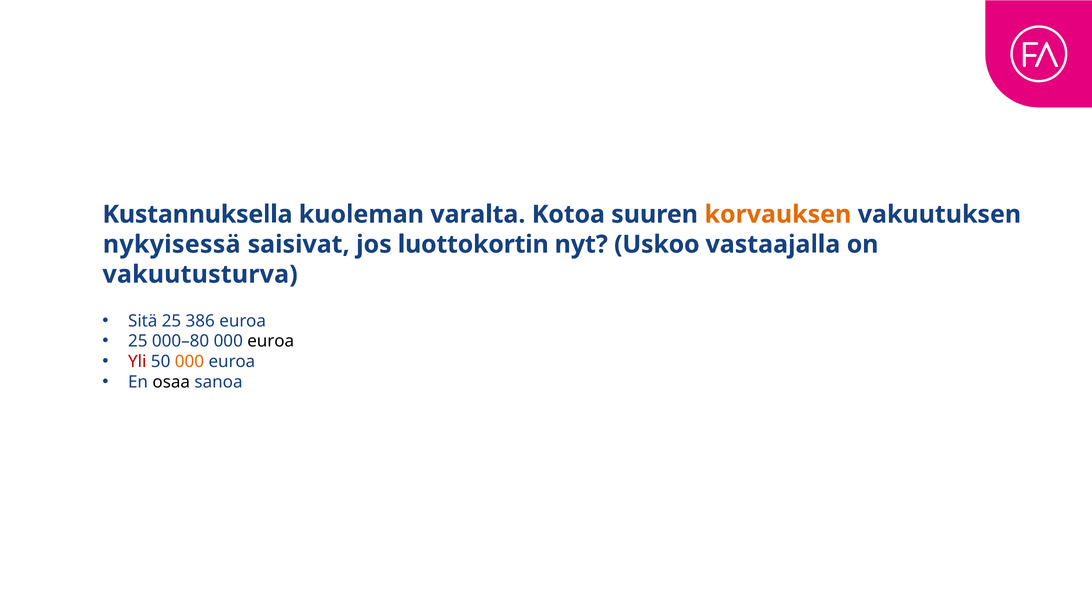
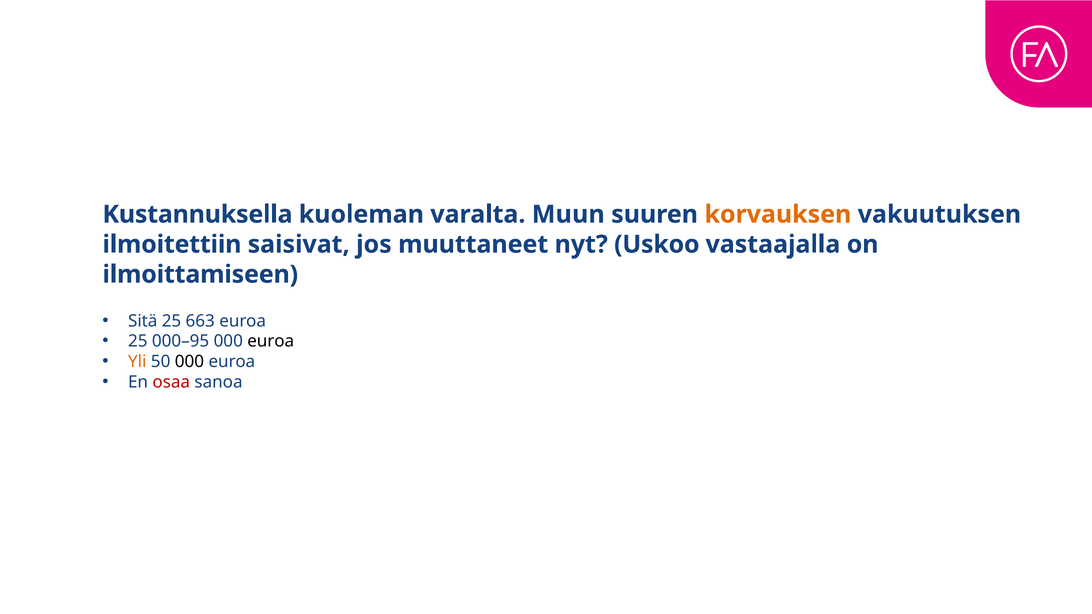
Kotoa: Kotoa -> Muun
nykyisessä: nykyisessä -> ilmoitettiin
luottokortin: luottokortin -> muuttaneet
vakuutusturva: vakuutusturva -> ilmoittamiseen
386: 386 -> 663
000–80: 000–80 -> 000–95
Yli colour: red -> orange
000 at (189, 362) colour: orange -> black
osaa colour: black -> red
